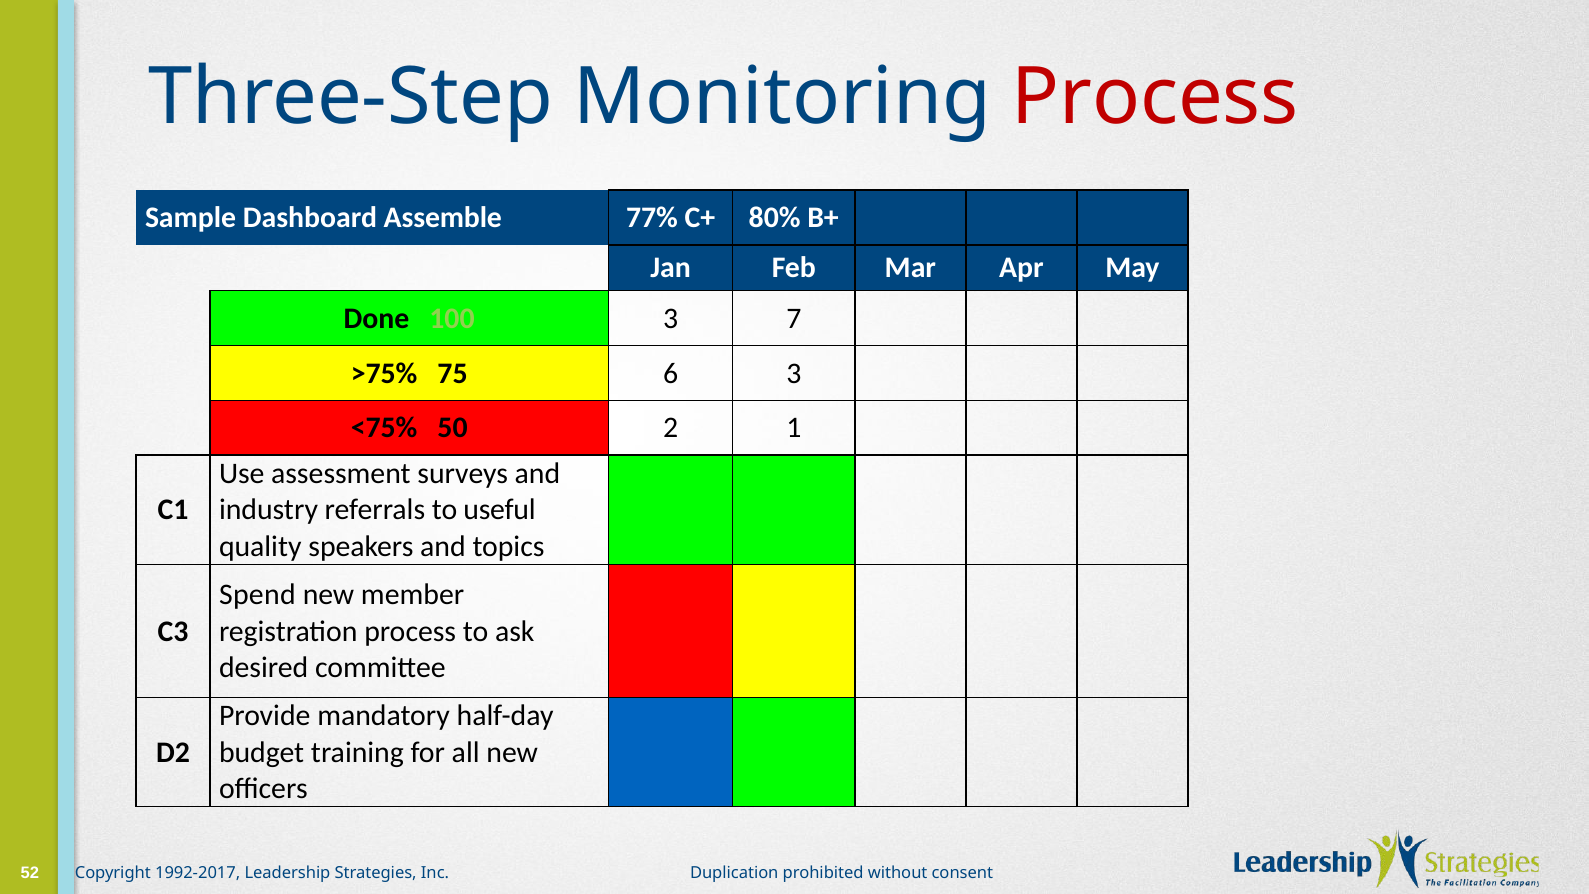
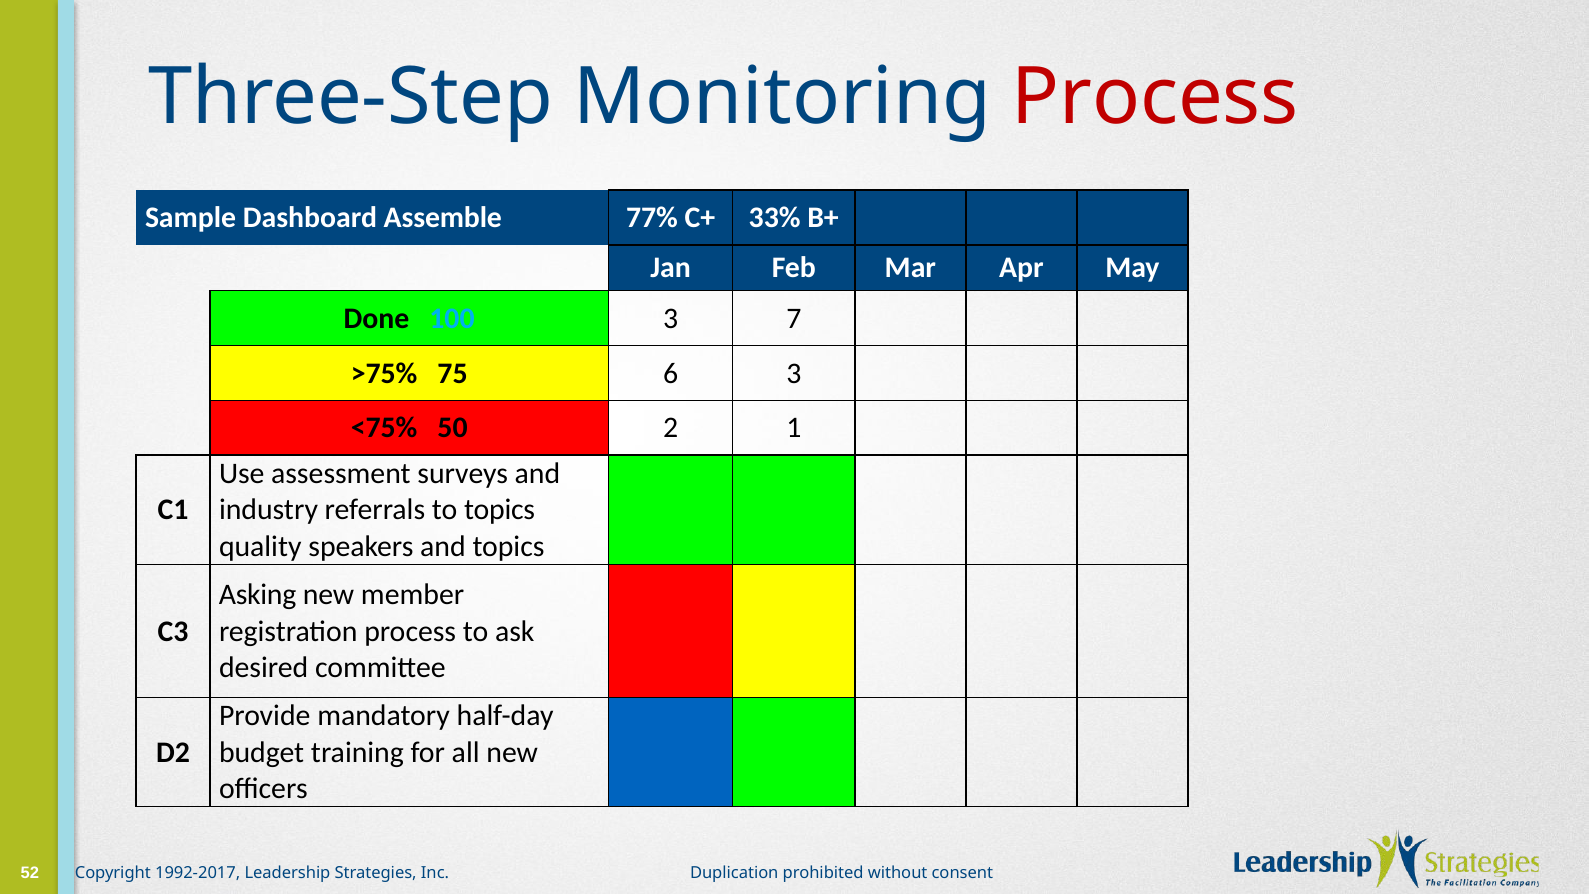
80%: 80% -> 33%
100 colour: light green -> light blue
to useful: useful -> topics
Spend: Spend -> Asking
